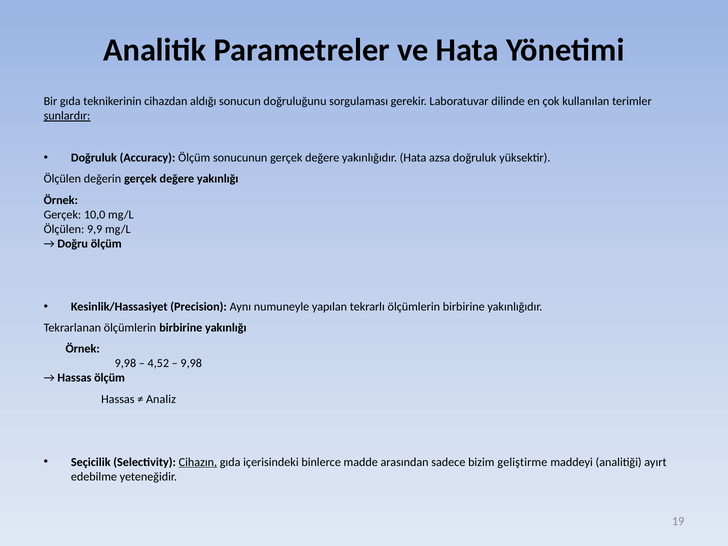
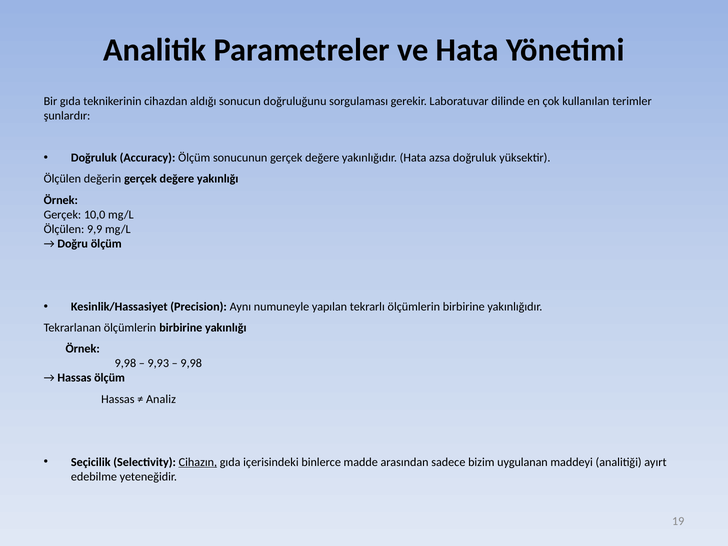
şunlardır underline: present -> none
4,52: 4,52 -> 9,93
geliştirme: geliştirme -> uygulanan
